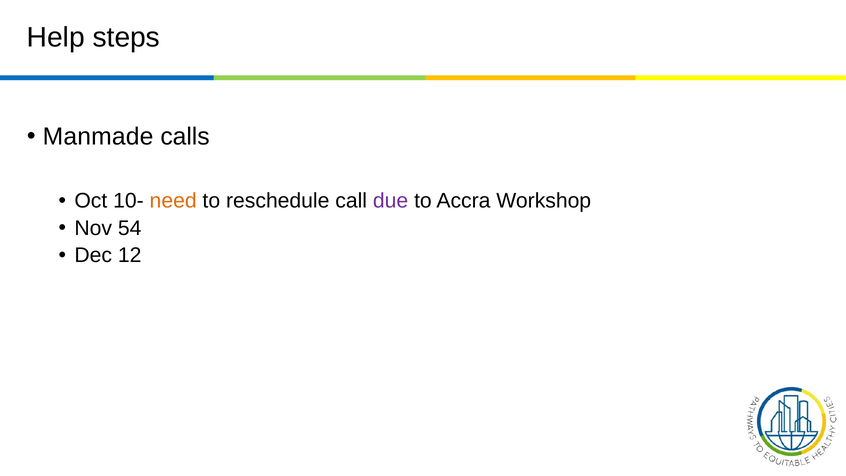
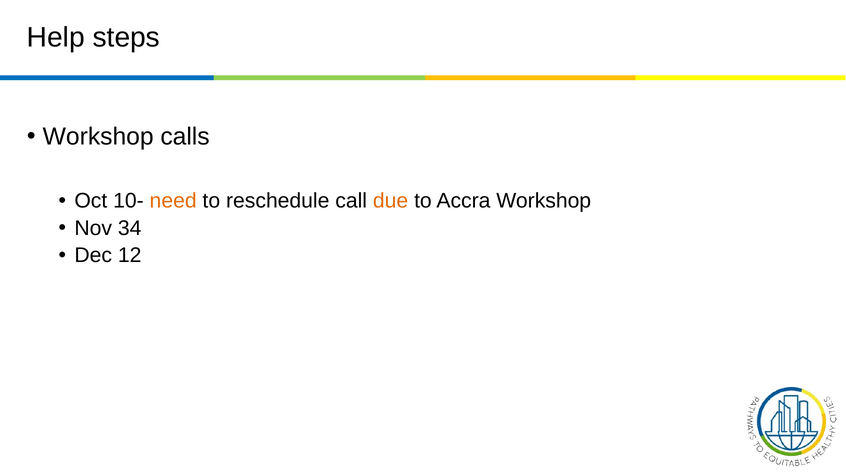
Manmade at (98, 136): Manmade -> Workshop
due colour: purple -> orange
54: 54 -> 34
